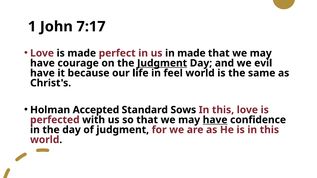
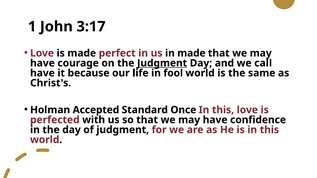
7:17: 7:17 -> 3:17
evil: evil -> call
feel: feel -> fool
Sows: Sows -> Once
have at (215, 120) underline: present -> none
